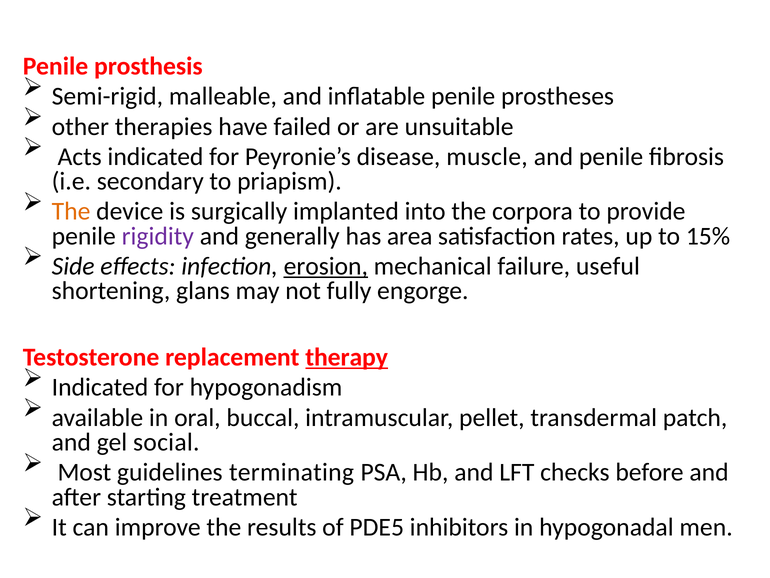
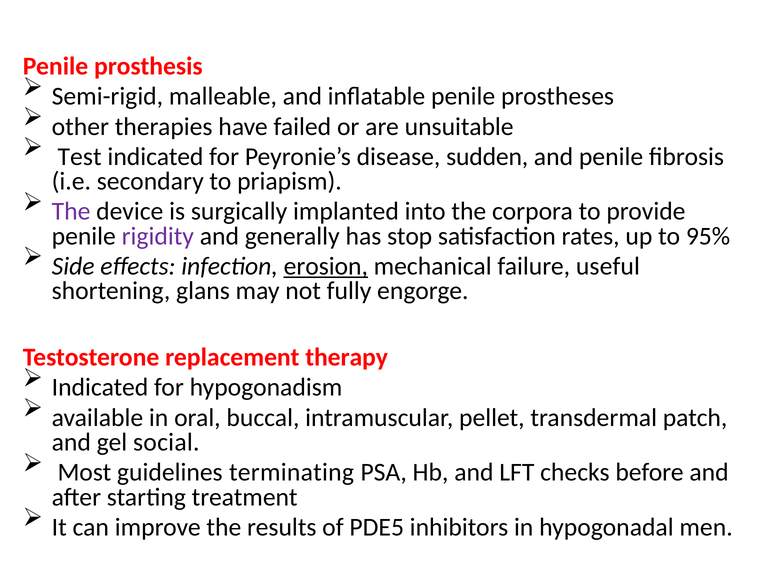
Acts: Acts -> Test
muscle: muscle -> sudden
The at (71, 211) colour: orange -> purple
area: area -> stop
15%: 15% -> 95%
therapy underline: present -> none
